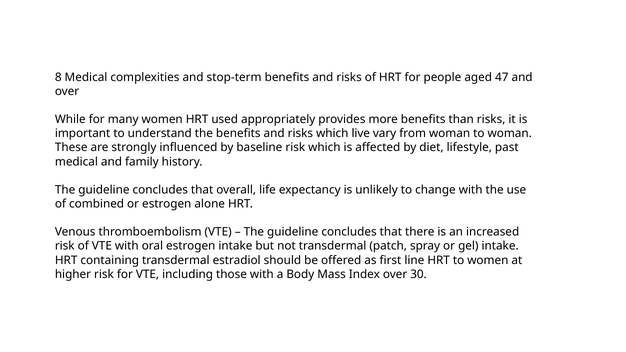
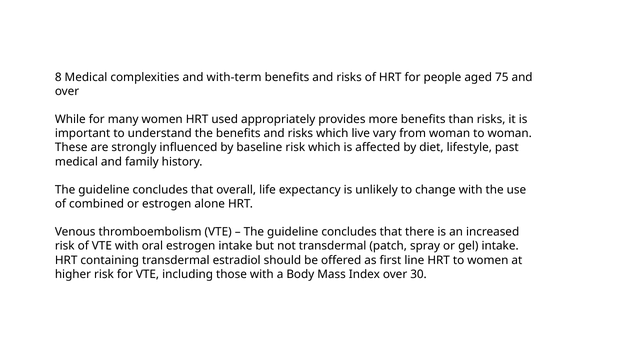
stop-term: stop-term -> with-term
47: 47 -> 75
